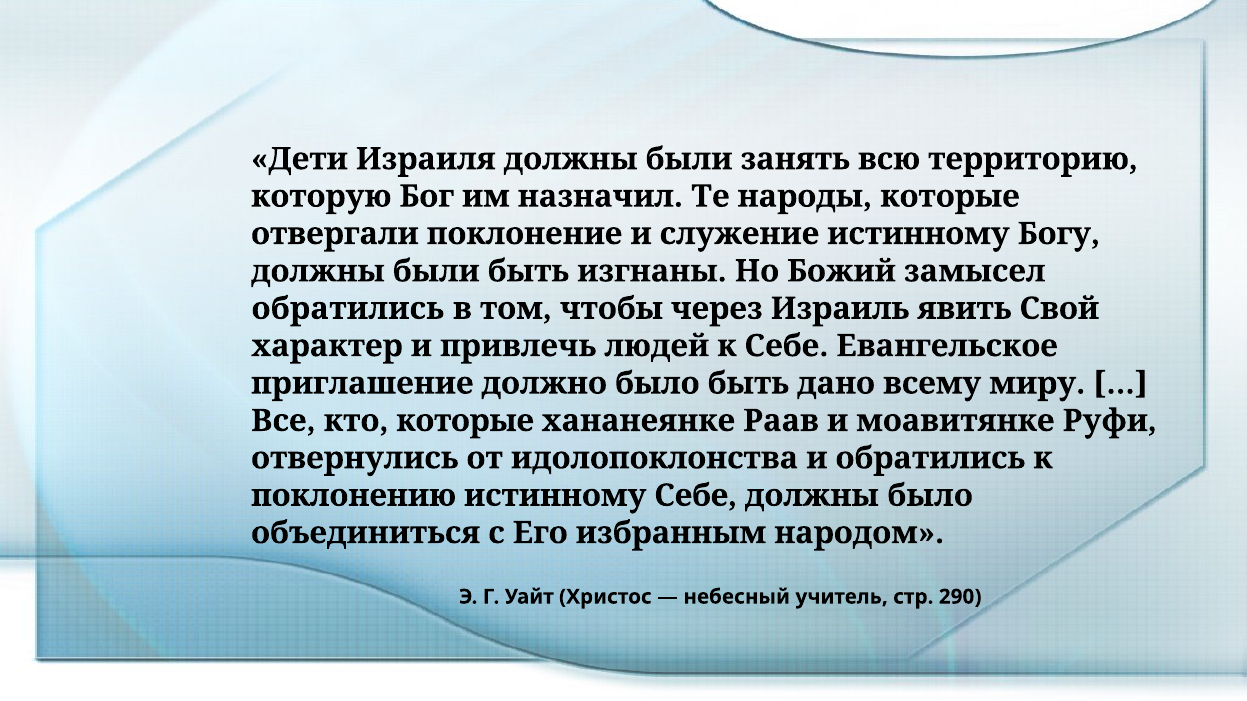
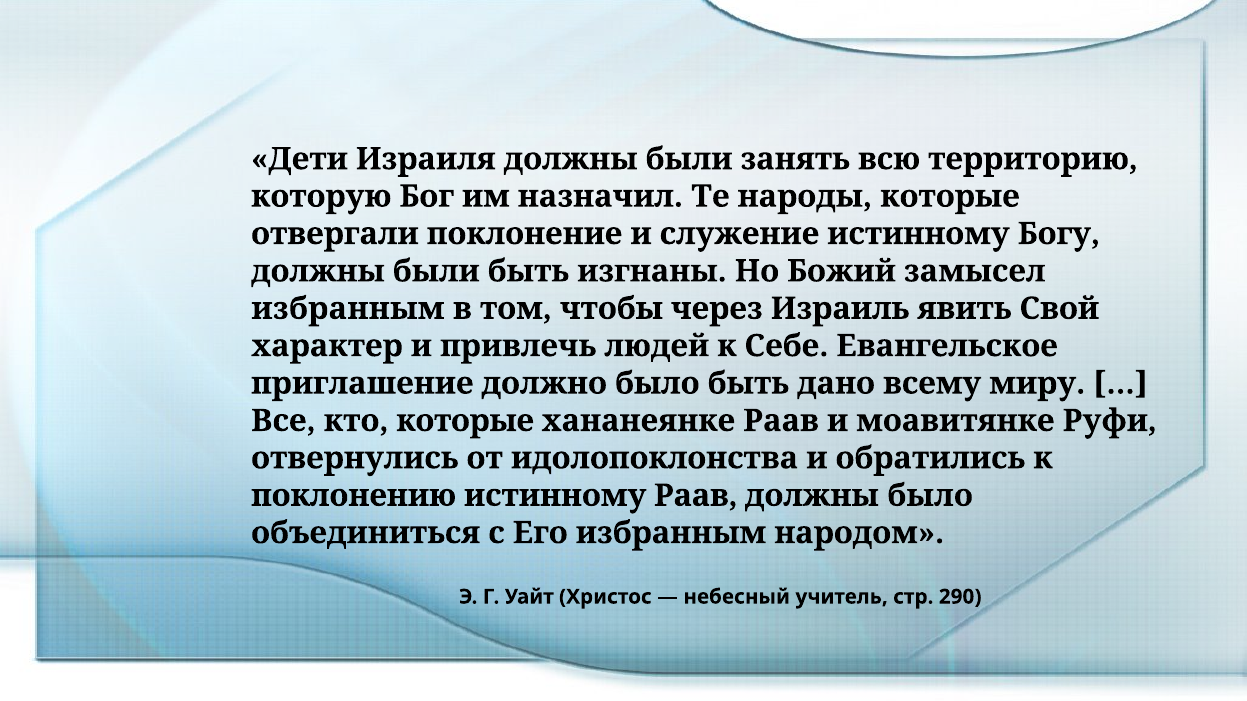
обратились at (348, 309): обратились -> избранным
истинному Себе: Себе -> Раав
